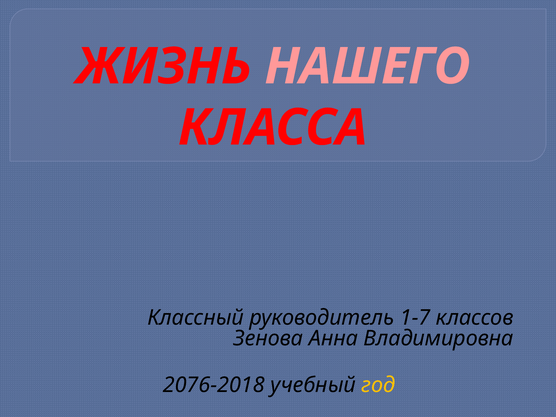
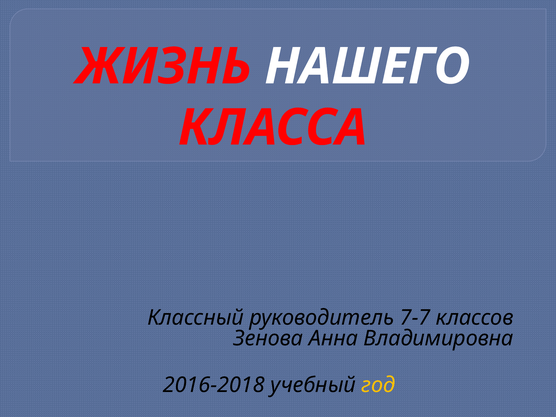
НАШЕГО colour: pink -> white
1-7: 1-7 -> 7-7
2076-2018: 2076-2018 -> 2016-2018
